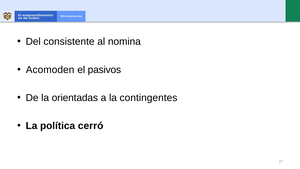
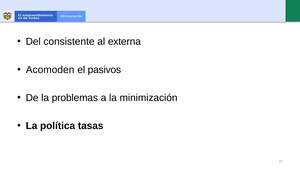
nomina: nomina -> externa
orientadas: orientadas -> problemas
contingentes: contingentes -> minimización
cerró: cerró -> tasas
